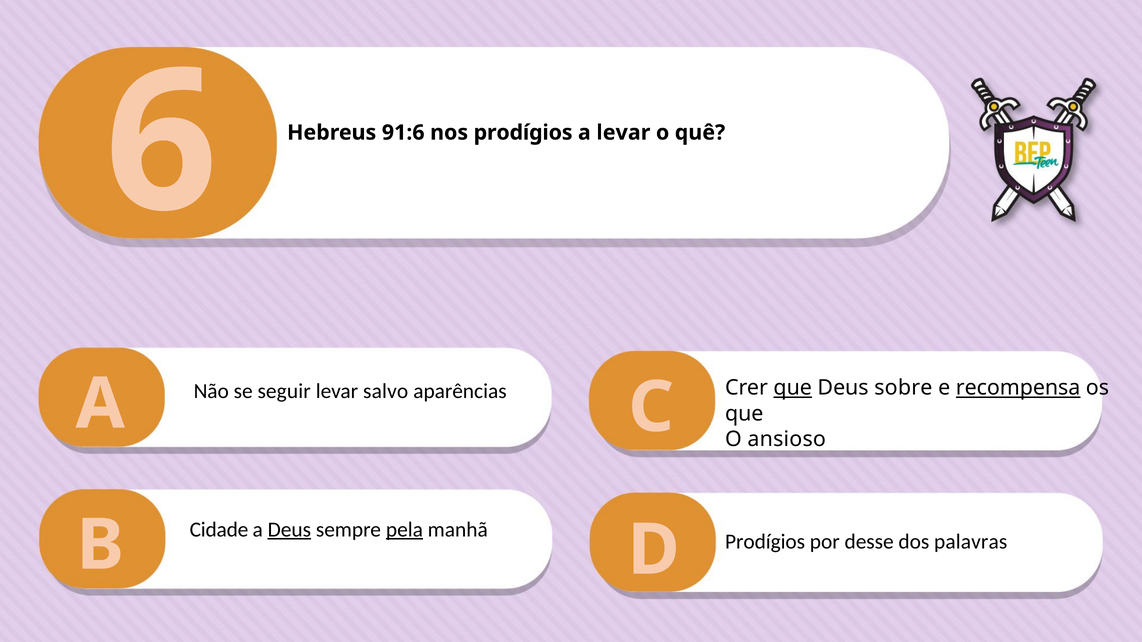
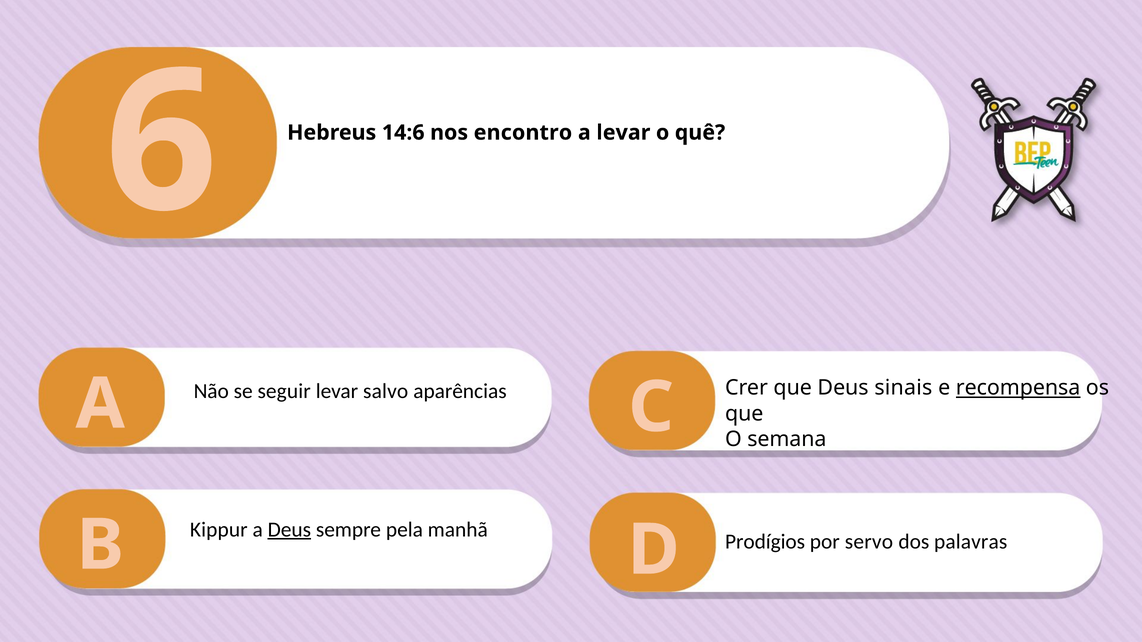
91:6: 91:6 -> 14:6
nos prodígios: prodígios -> encontro
que at (793, 388) underline: present -> none
sobre: sobre -> sinais
ansioso: ansioso -> semana
Cidade: Cidade -> Kippur
pela underline: present -> none
desse: desse -> servo
